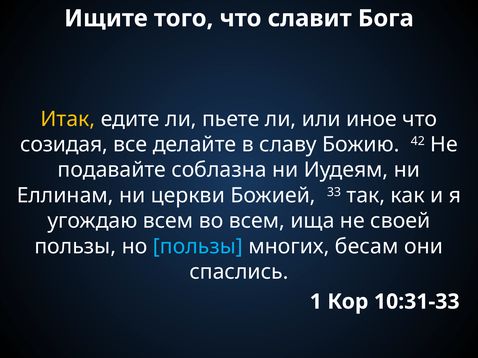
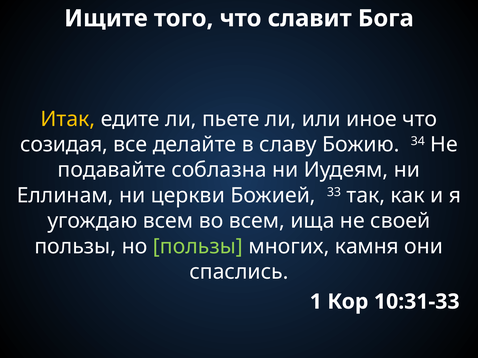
42: 42 -> 34
пользы at (198, 247) colour: light blue -> light green
бесам: бесам -> камня
